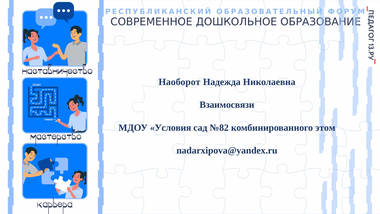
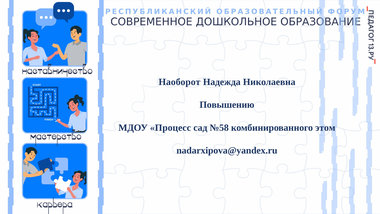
Взаимосвязи: Взаимосвязи -> Повышению
Условия: Условия -> Процесс
№82: №82 -> №58
